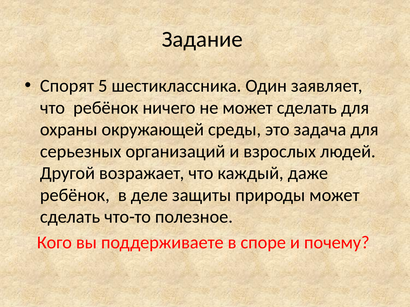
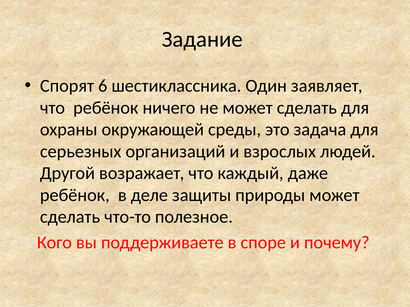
5: 5 -> 6
